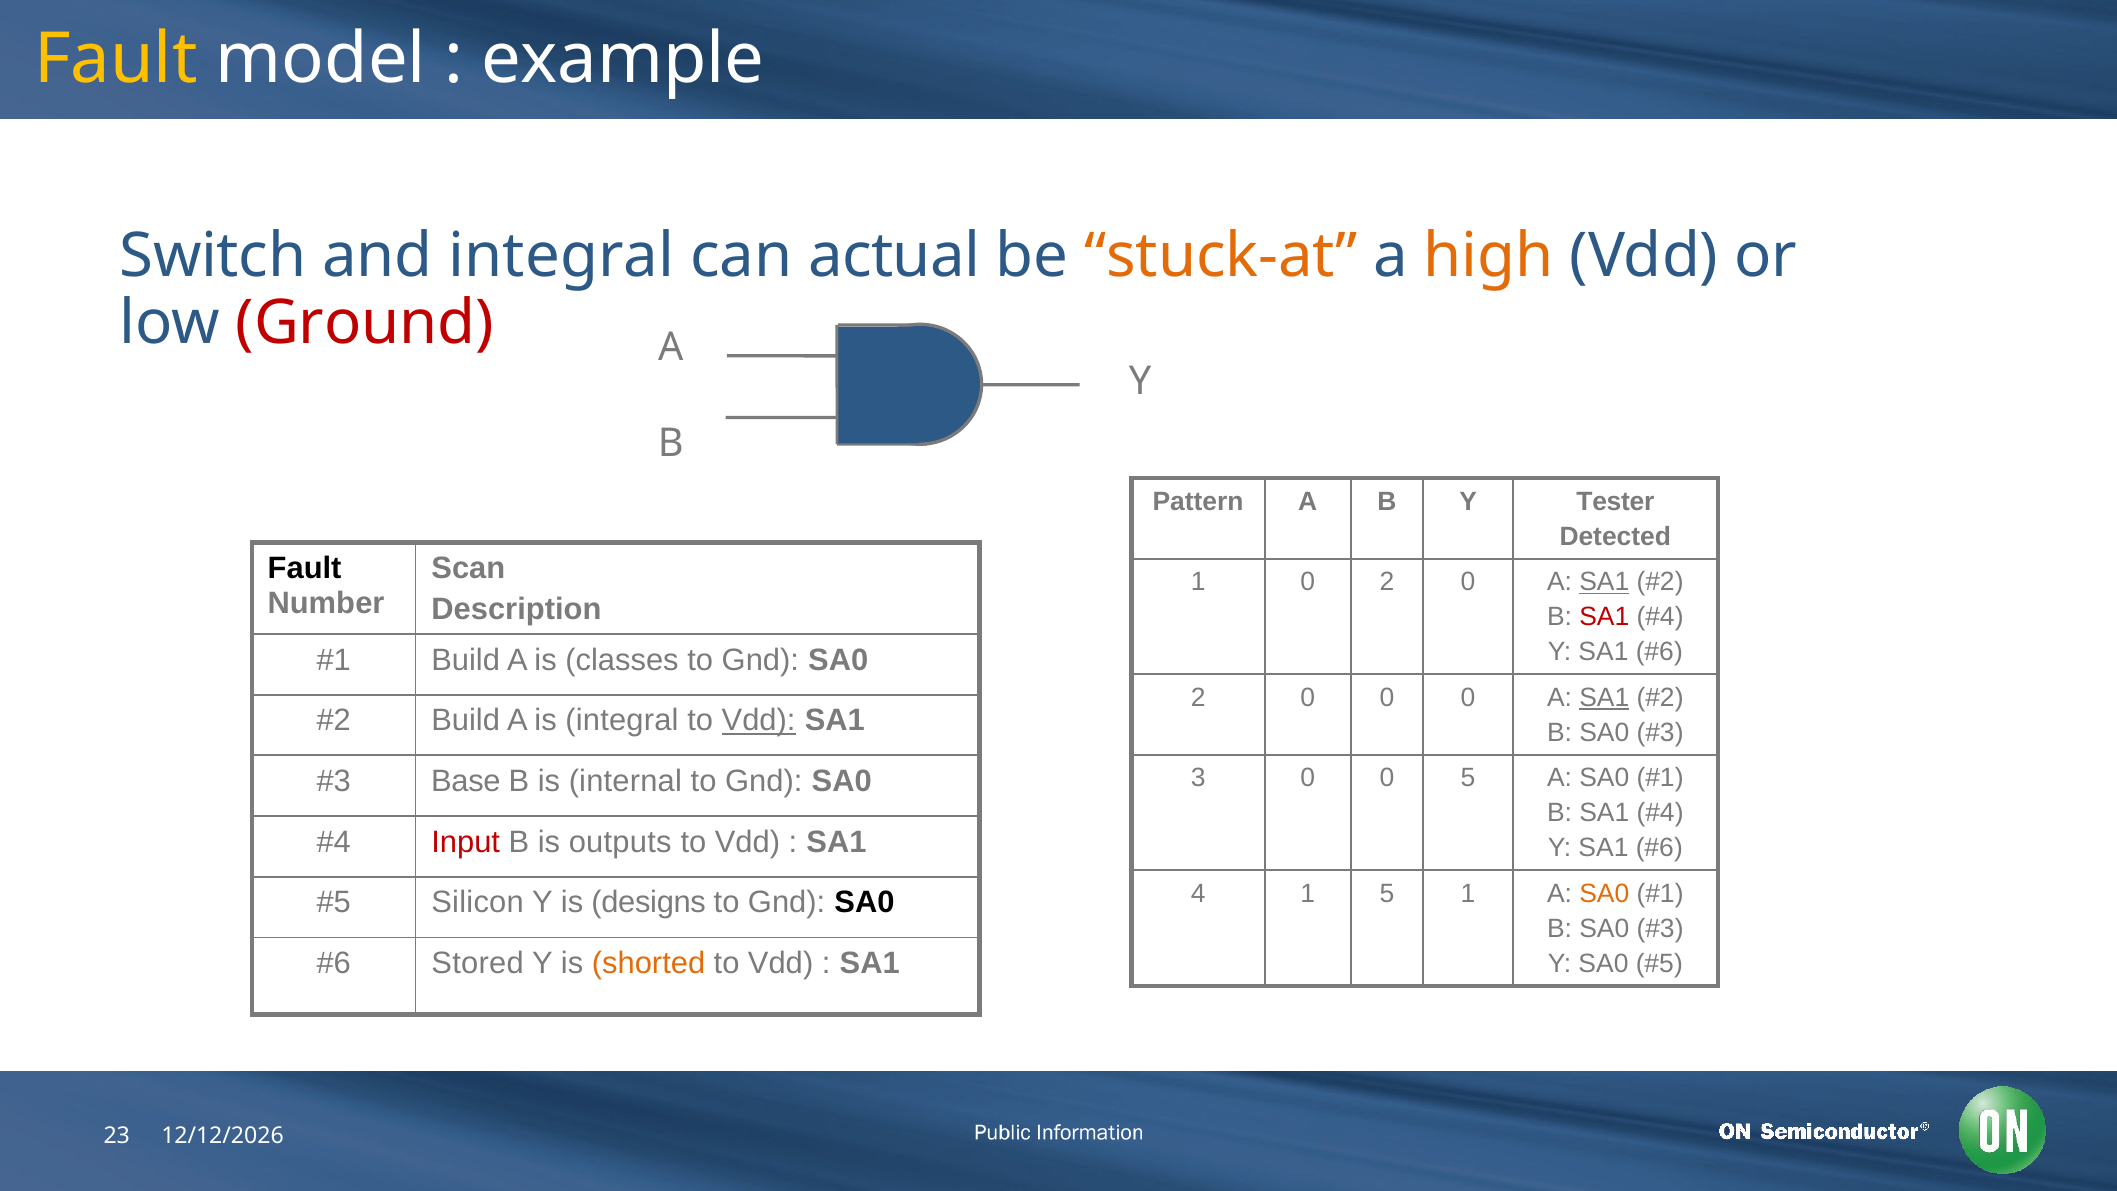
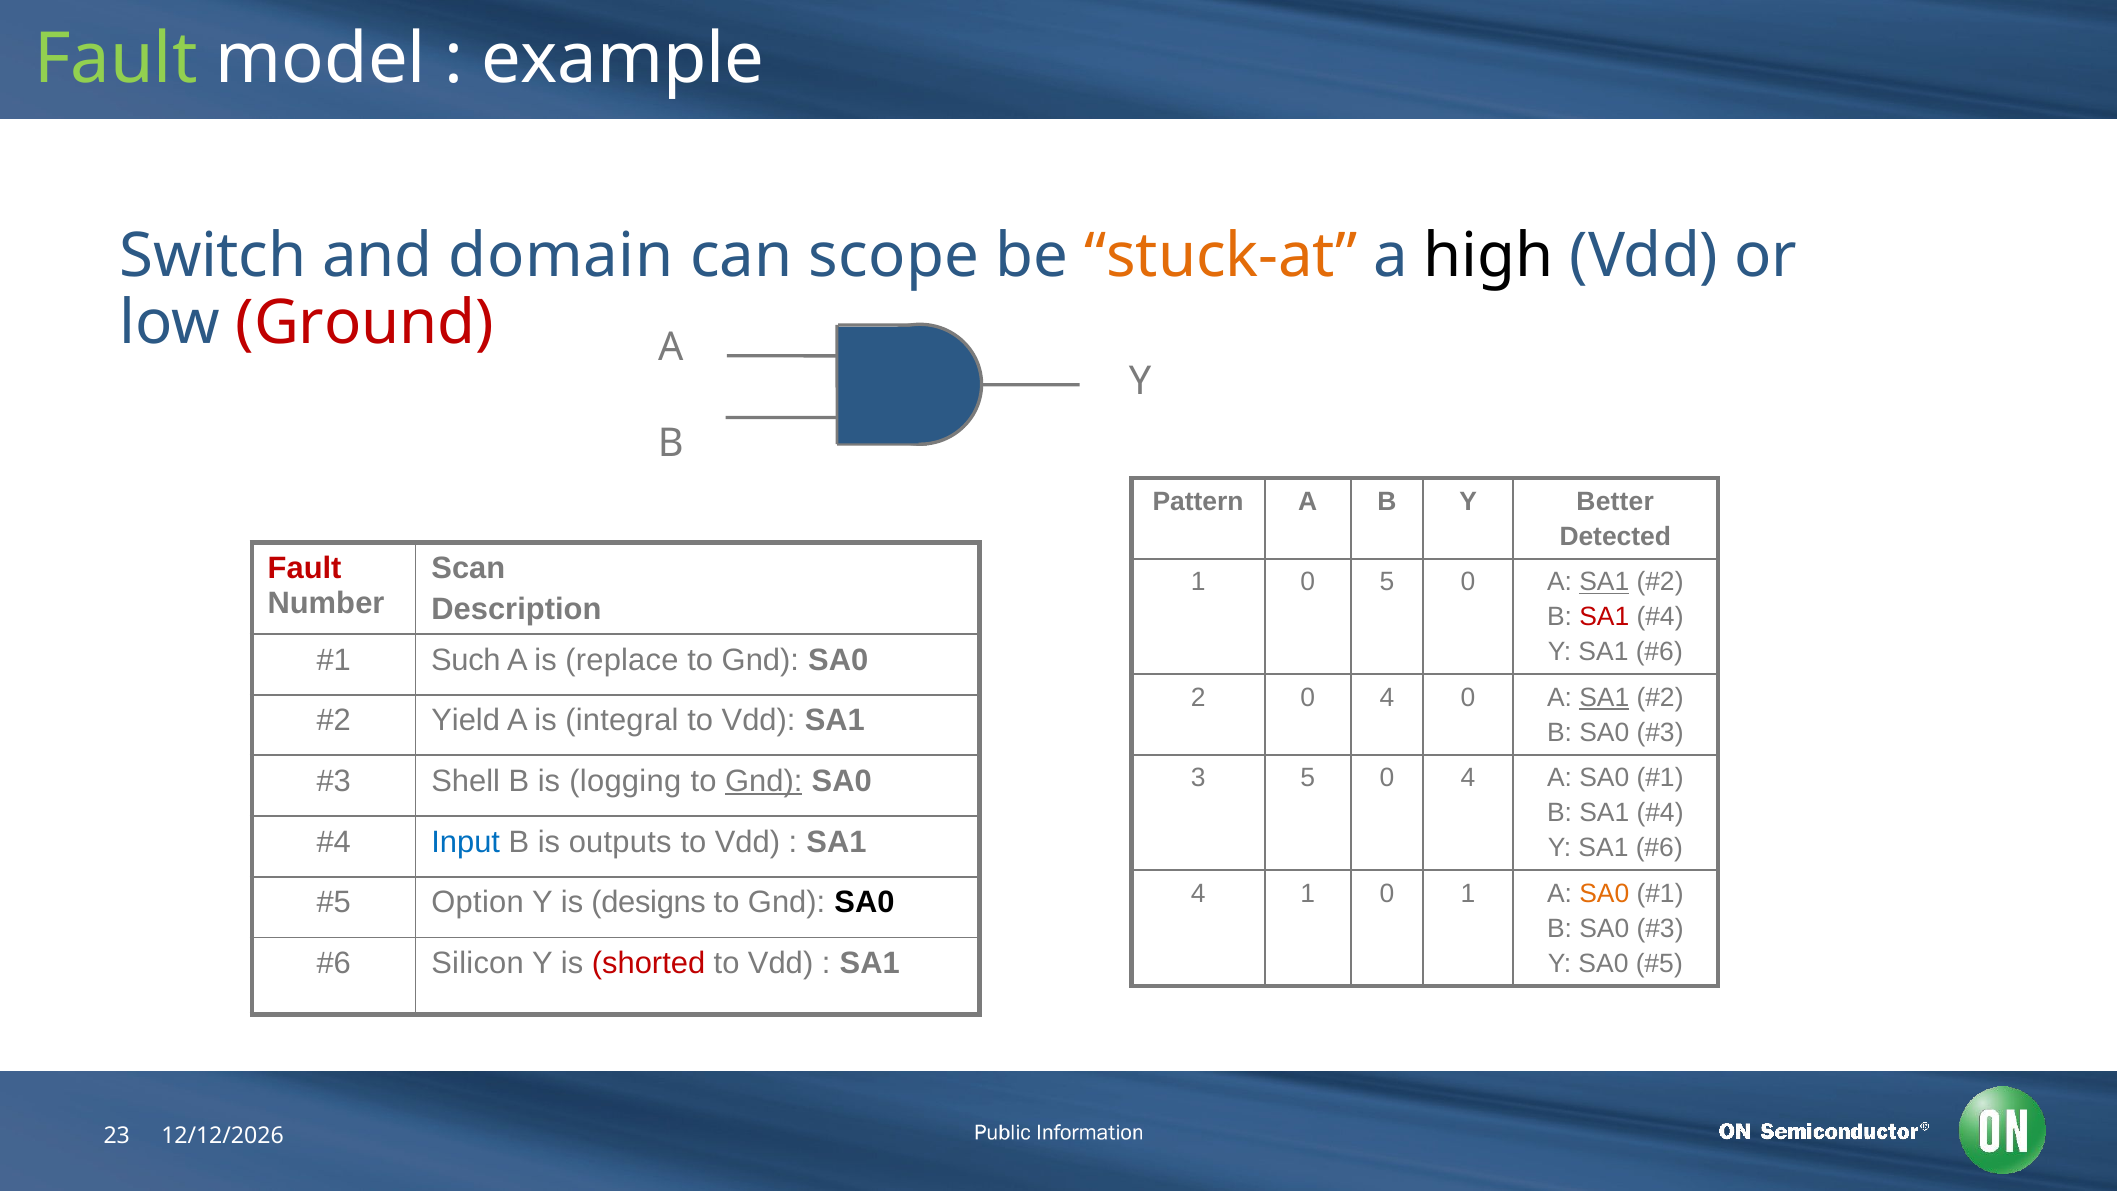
Fault at (116, 59) colour: yellow -> light green
and integral: integral -> domain
actual: actual -> scope
high colour: orange -> black
Tester: Tester -> Better
Fault at (305, 568) colour: black -> red
0 2: 2 -> 5
Build at (466, 660): Build -> Such
classes: classes -> replace
2 0 0: 0 -> 4
Build at (466, 720): Build -> Yield
Vdd at (759, 720) underline: present -> none
3 0: 0 -> 5
5 at (1468, 778): 5 -> 4
Base: Base -> Shell
internal: internal -> logging
Gnd at (764, 781) underline: none -> present
Input colour: red -> blue
4 1 5: 5 -> 0
Silicon: Silicon -> Option
Stored: Stored -> Silicon
shorted colour: orange -> red
